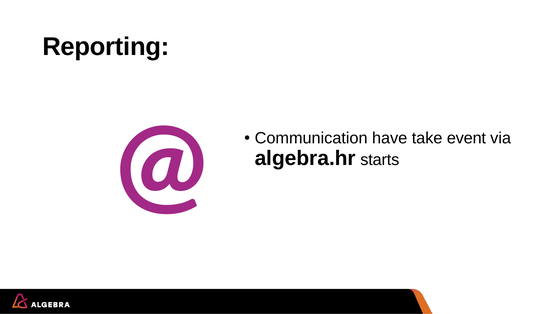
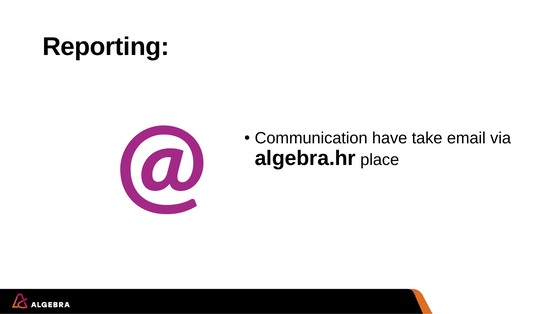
event: event -> email
starts: starts -> place
